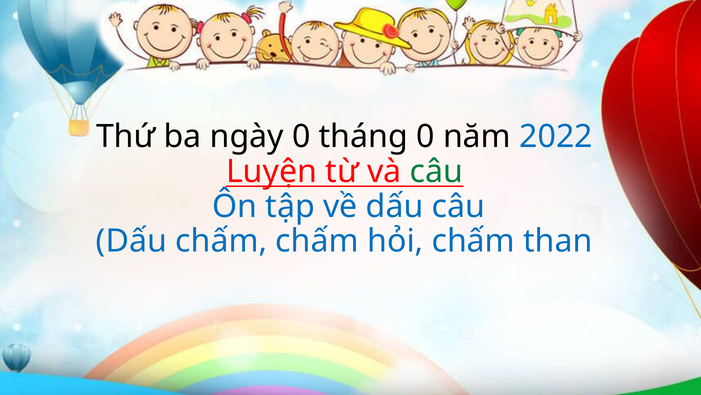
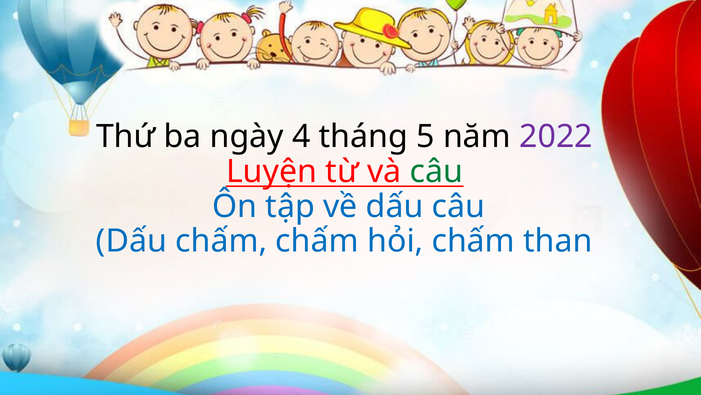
ngày 0: 0 -> 4
tháng 0: 0 -> 5
2022 colour: blue -> purple
